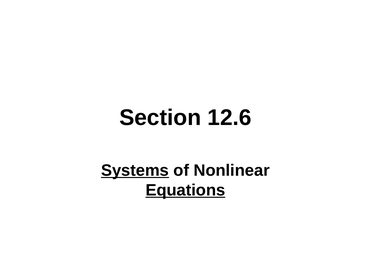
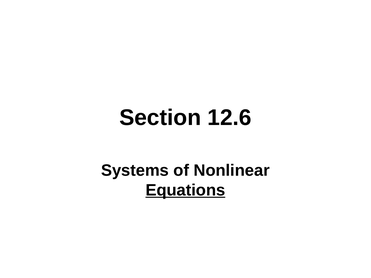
Systems underline: present -> none
